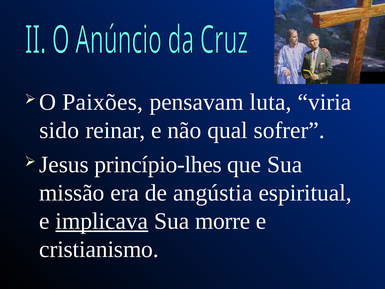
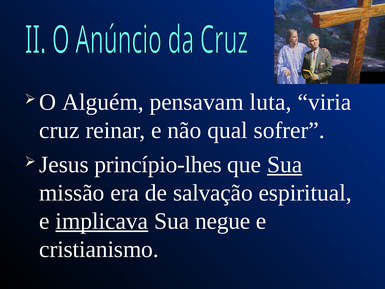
Paixões: Paixões -> Alguém
sido: sido -> cruz
Sua at (285, 164) underline: none -> present
angústia: angústia -> salvação
morre: morre -> negue
